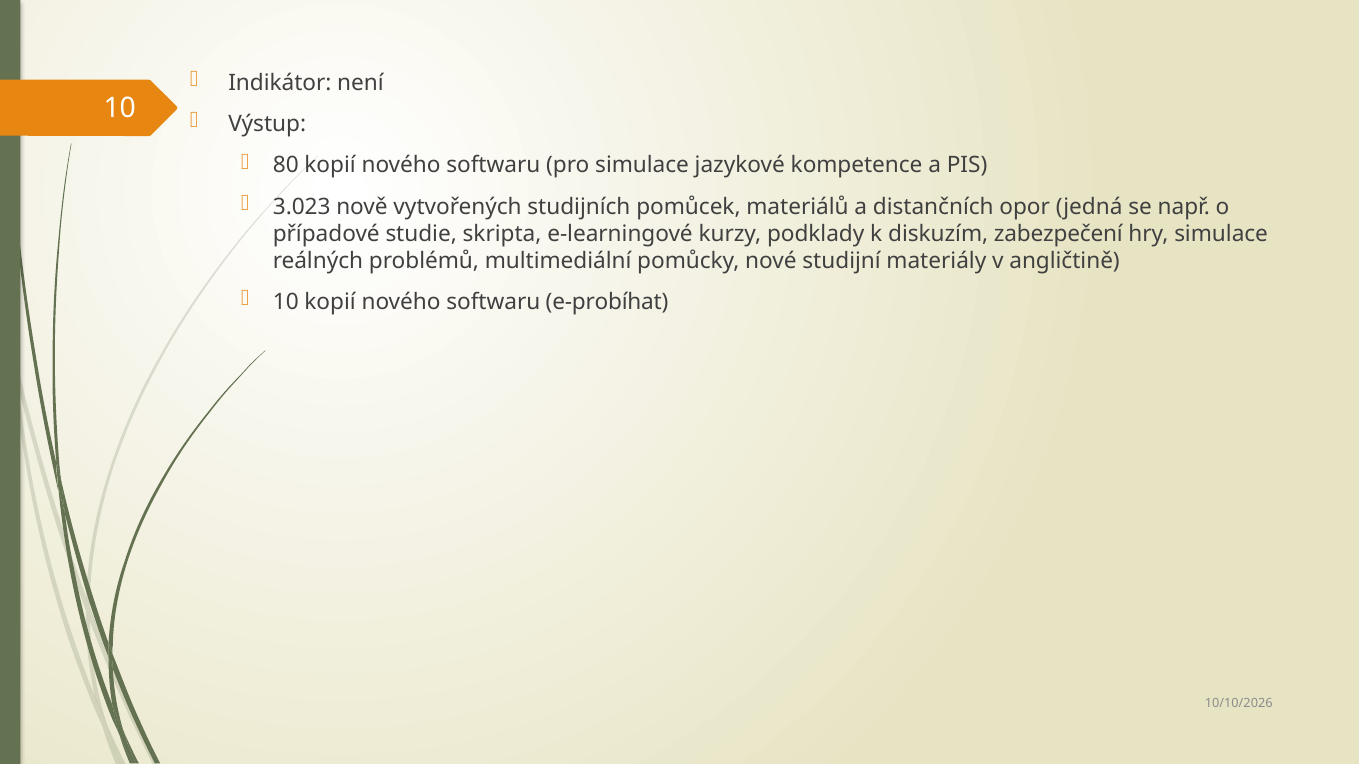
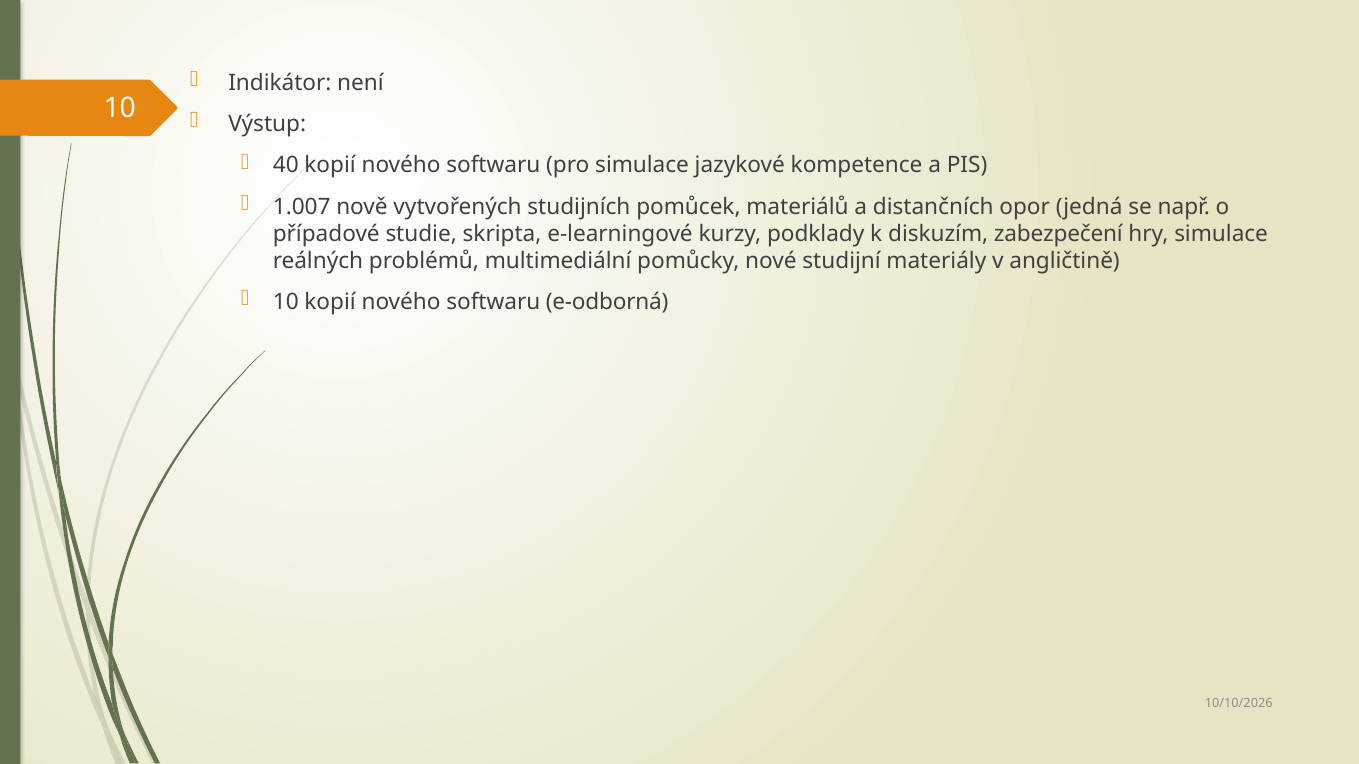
80: 80 -> 40
3.023: 3.023 -> 1.007
e-probíhat: e-probíhat -> e-odborná
